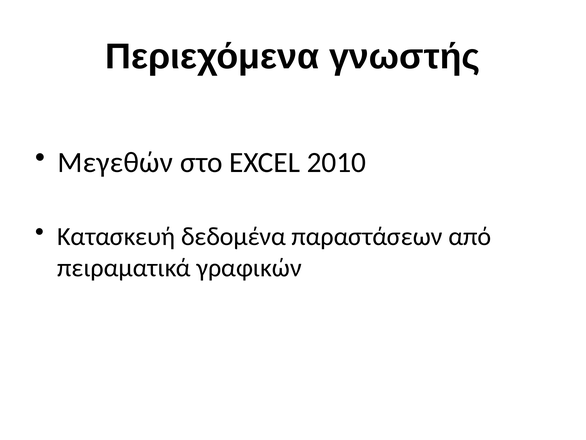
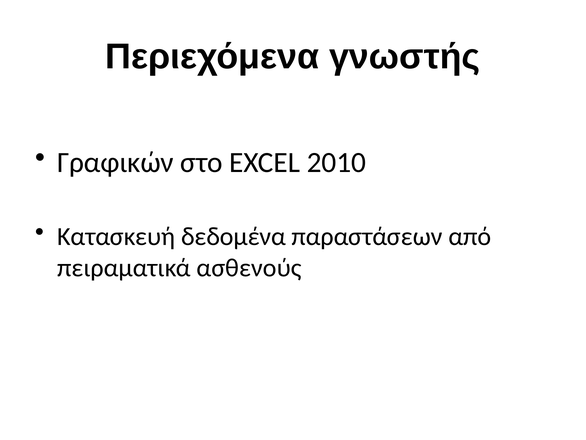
Μεγεθών: Μεγεθών -> Γραφικών
γραφικών: γραφικών -> ασθενούς
